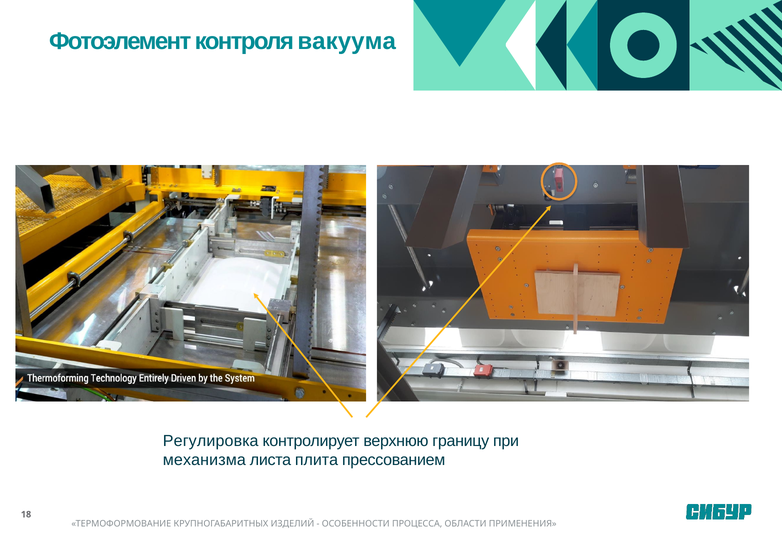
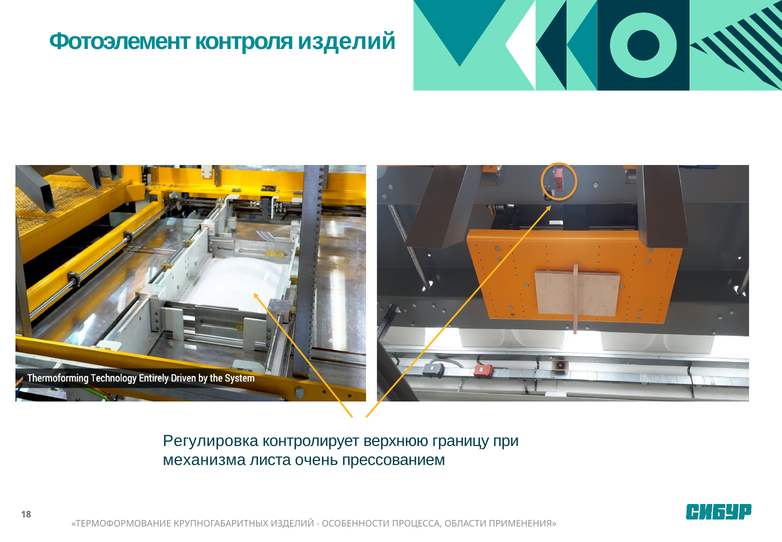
контроля вакуума: вакуума -> изделий
плита: плита -> очень
